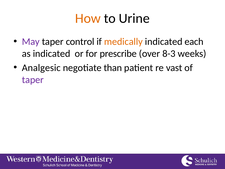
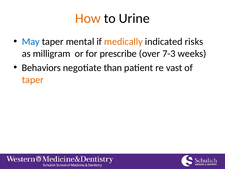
May colour: purple -> blue
control: control -> mental
each: each -> risks
as indicated: indicated -> milligram
8-3: 8-3 -> 7-3
Analgesic: Analgesic -> Behaviors
taper at (33, 80) colour: purple -> orange
